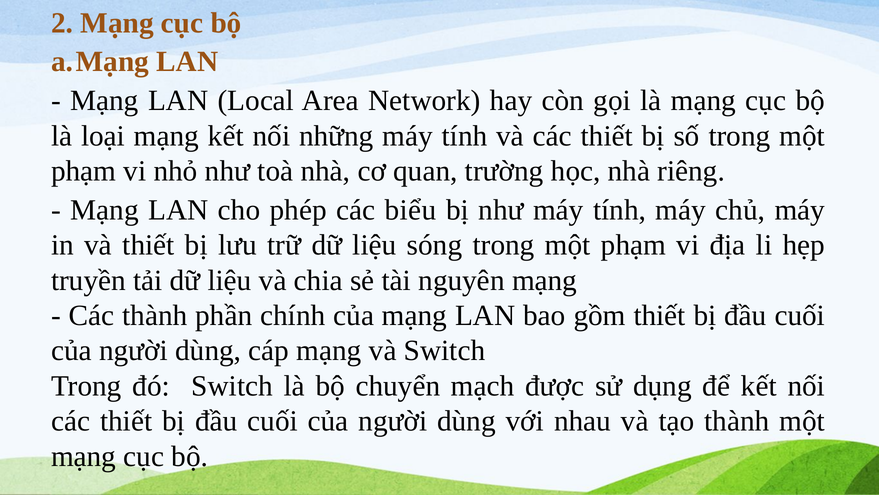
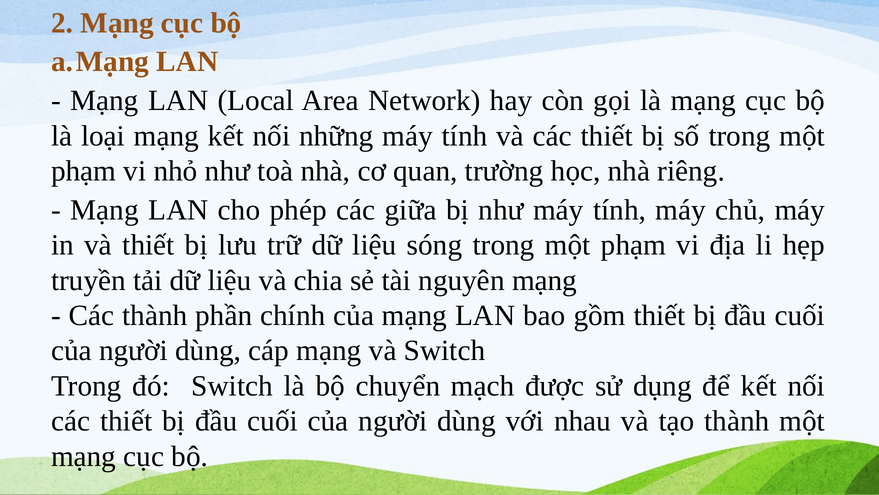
biểu: biểu -> giữa
